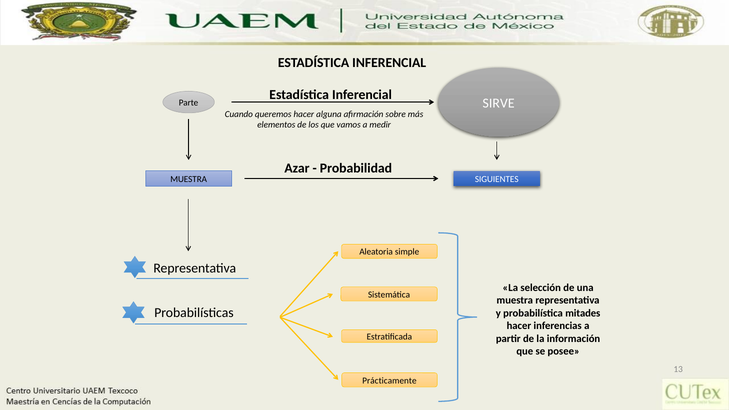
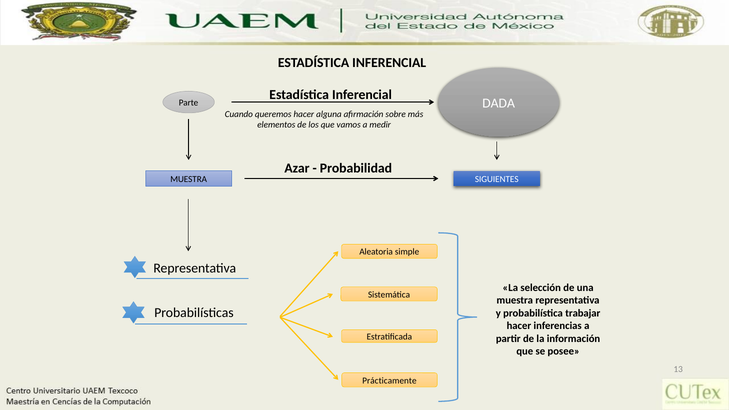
SIRVE: SIRVE -> DADA
mitades: mitades -> trabajar
